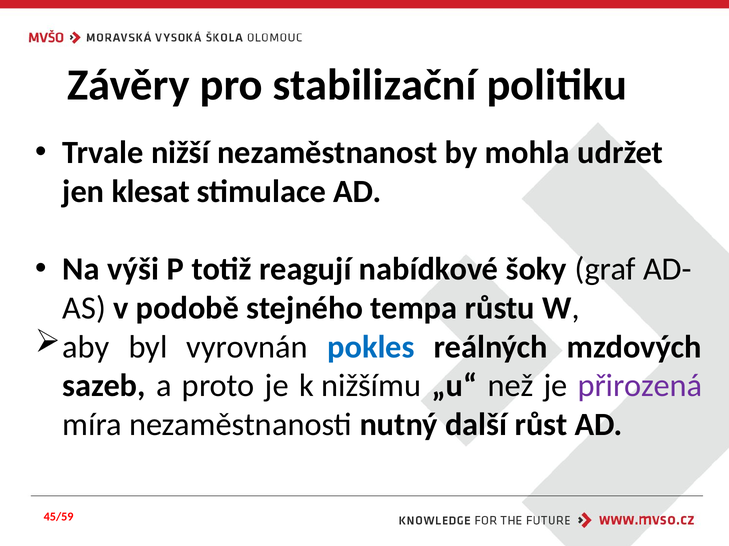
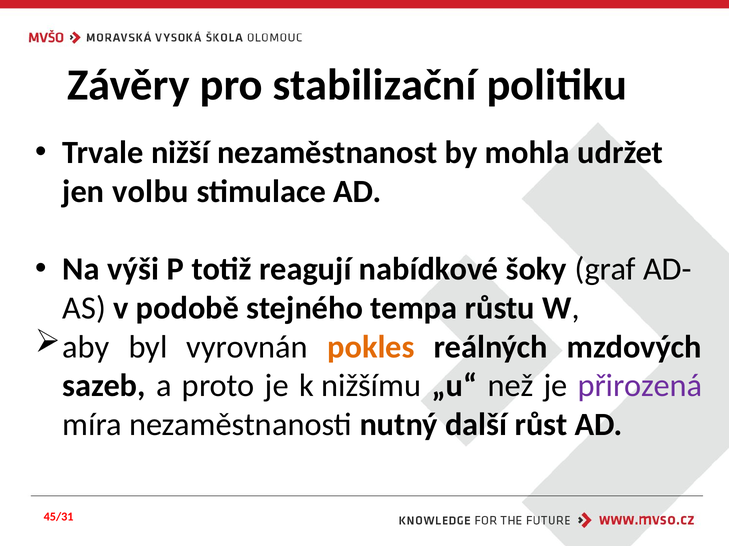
klesat: klesat -> volbu
pokles colour: blue -> orange
45/59: 45/59 -> 45/31
